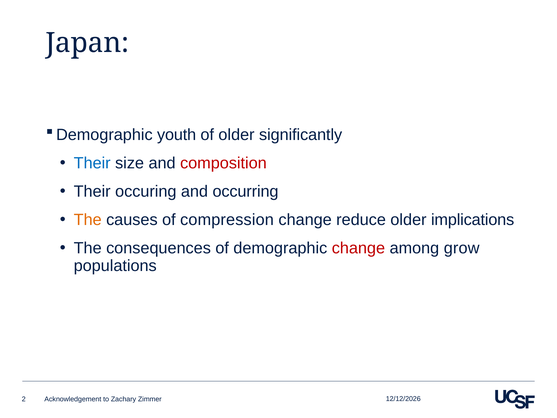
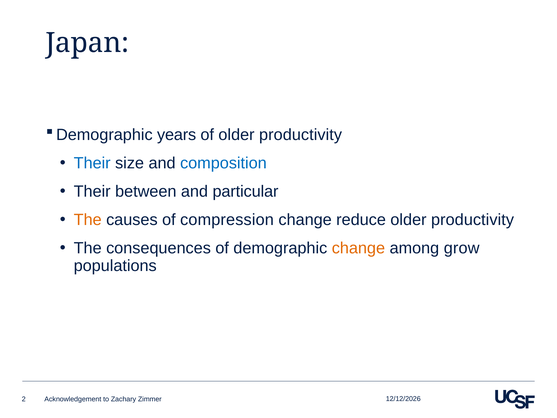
youth: youth -> years
of older significantly: significantly -> productivity
composition colour: red -> blue
occuring: occuring -> between
occurring: occurring -> particular
implications at (473, 220): implications -> productivity
change at (358, 248) colour: red -> orange
